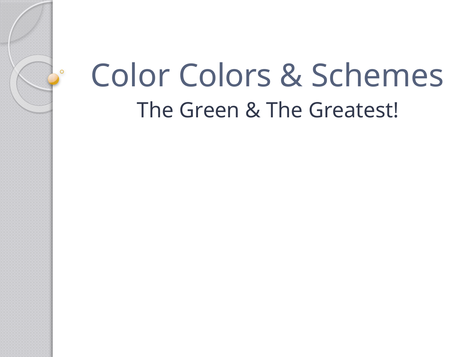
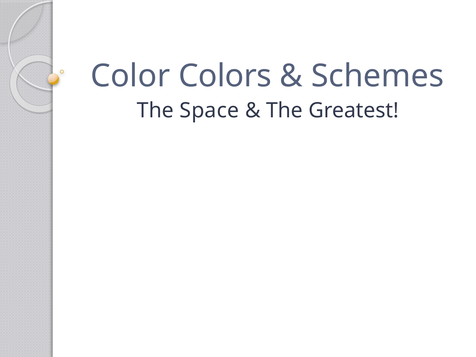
Green: Green -> Space
